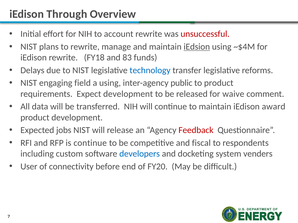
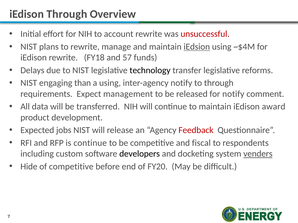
83: 83 -> 57
technology colour: blue -> black
field: field -> than
inter-agency public: public -> notify
to product: product -> through
Expect development: development -> management
for waive: waive -> notify
developers colour: blue -> black
venders underline: none -> present
User: User -> Hide
of connectivity: connectivity -> competitive
